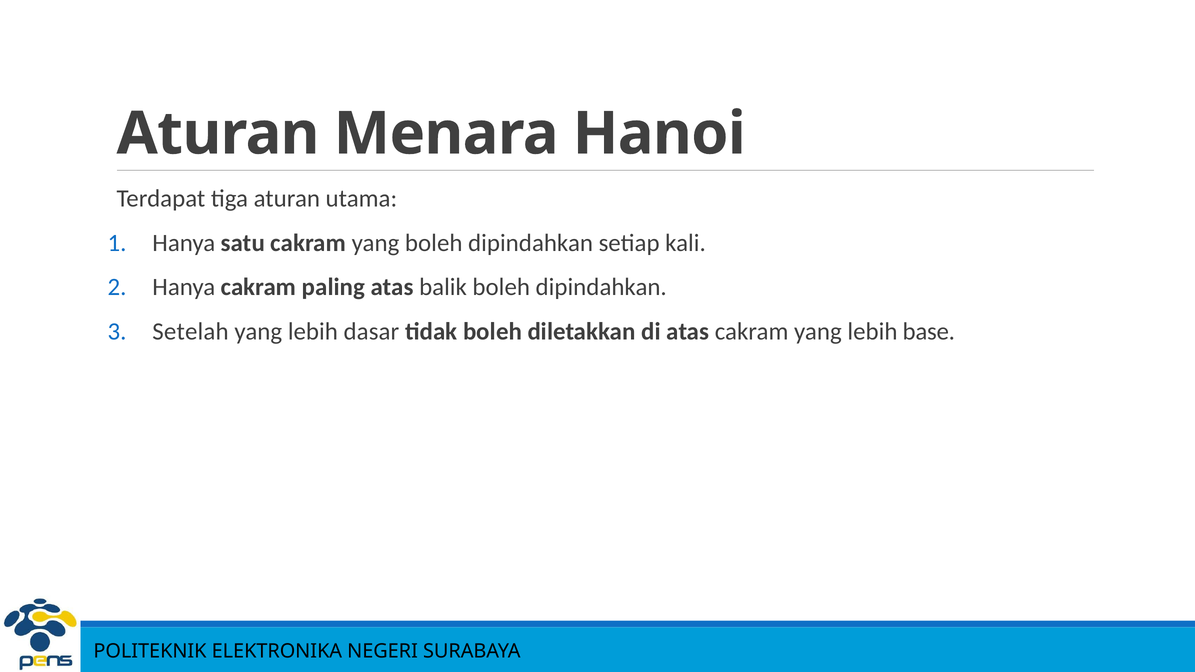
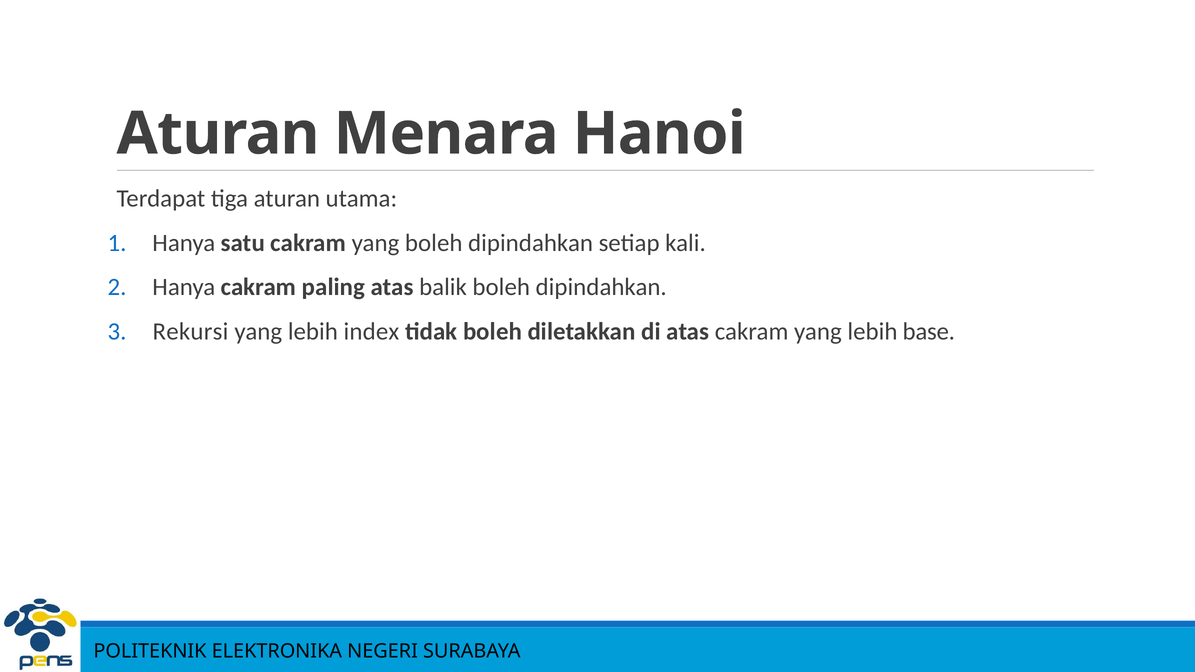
Setelah: Setelah -> Rekursi
dasar: dasar -> index
